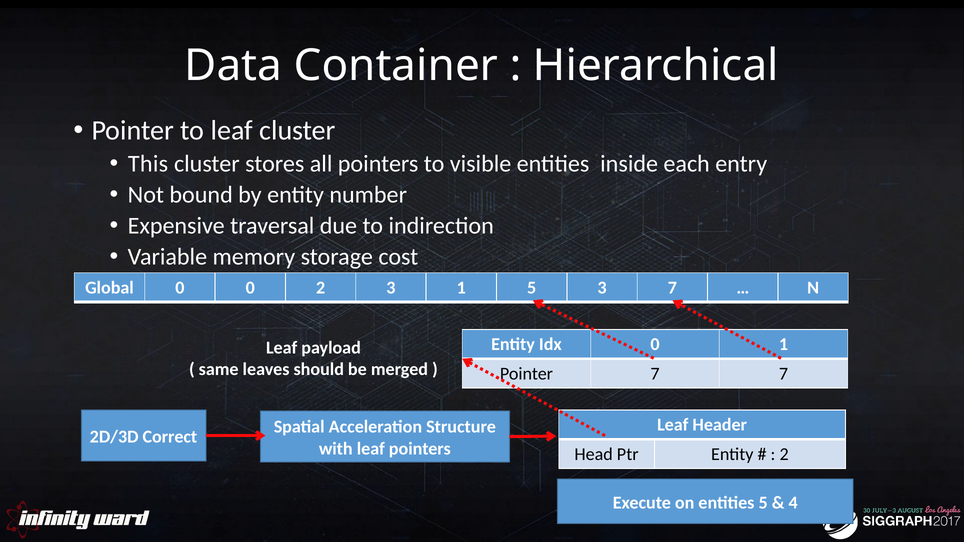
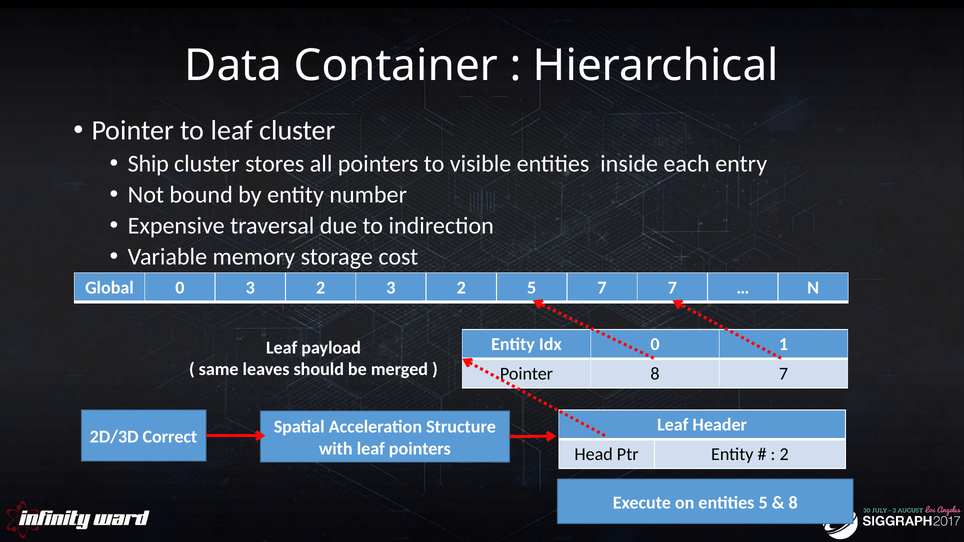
This: This -> Ship
0 0: 0 -> 3
2 3 1: 1 -> 2
5 3: 3 -> 7
7 at (655, 374): 7 -> 8
4 at (793, 503): 4 -> 8
